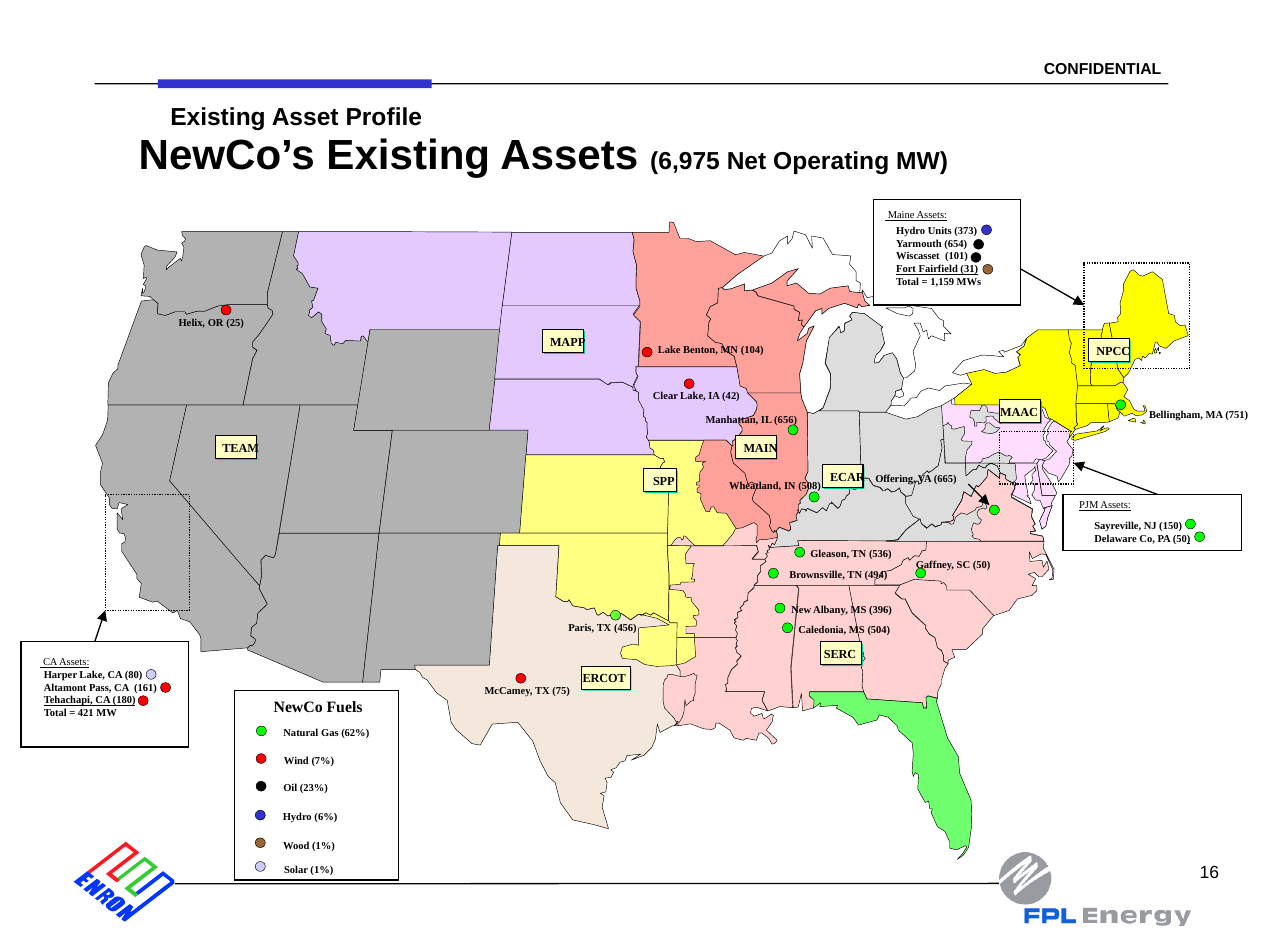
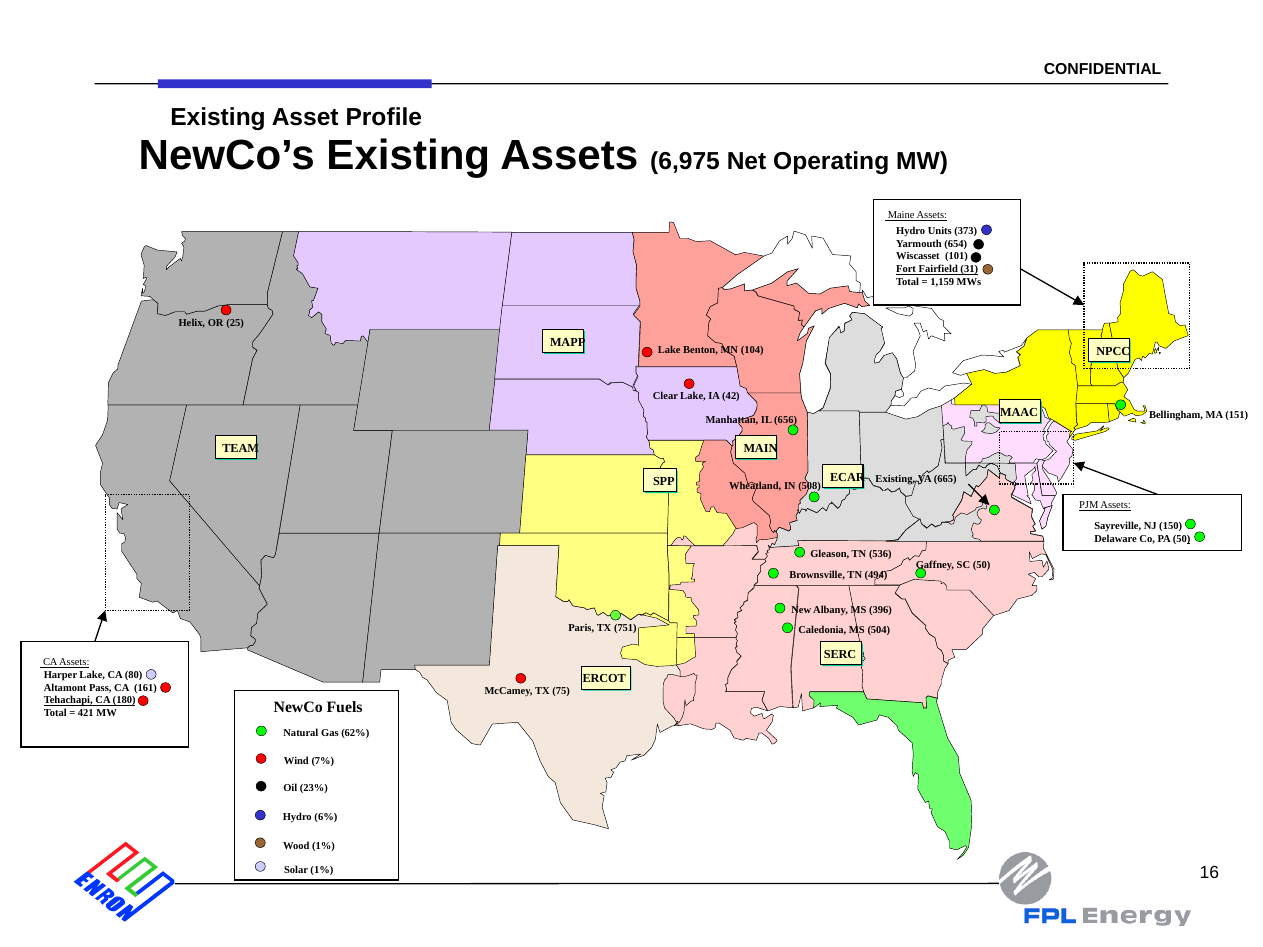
751: 751 -> 151
Offering at (895, 479): Offering -> Existing
456: 456 -> 751
